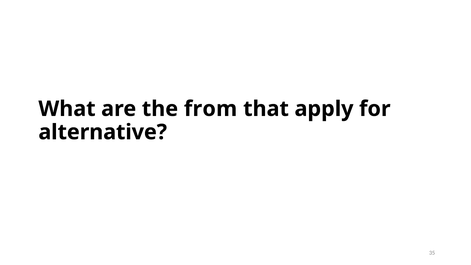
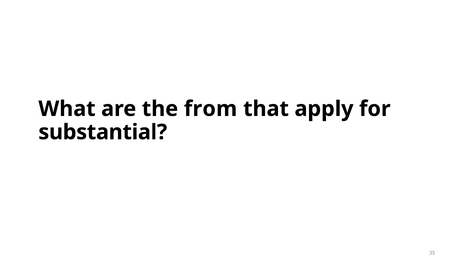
alternative: alternative -> substantial
